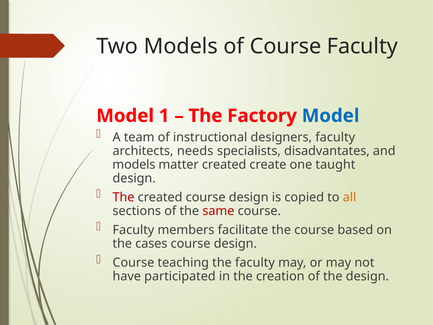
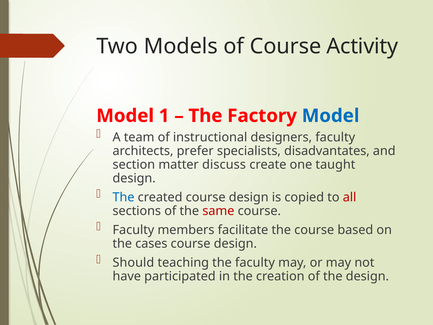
Course Faculty: Faculty -> Activity
needs: needs -> prefer
models at (134, 164): models -> section
matter created: created -> discuss
The at (124, 197) colour: red -> blue
all colour: orange -> red
Course at (133, 263): Course -> Should
